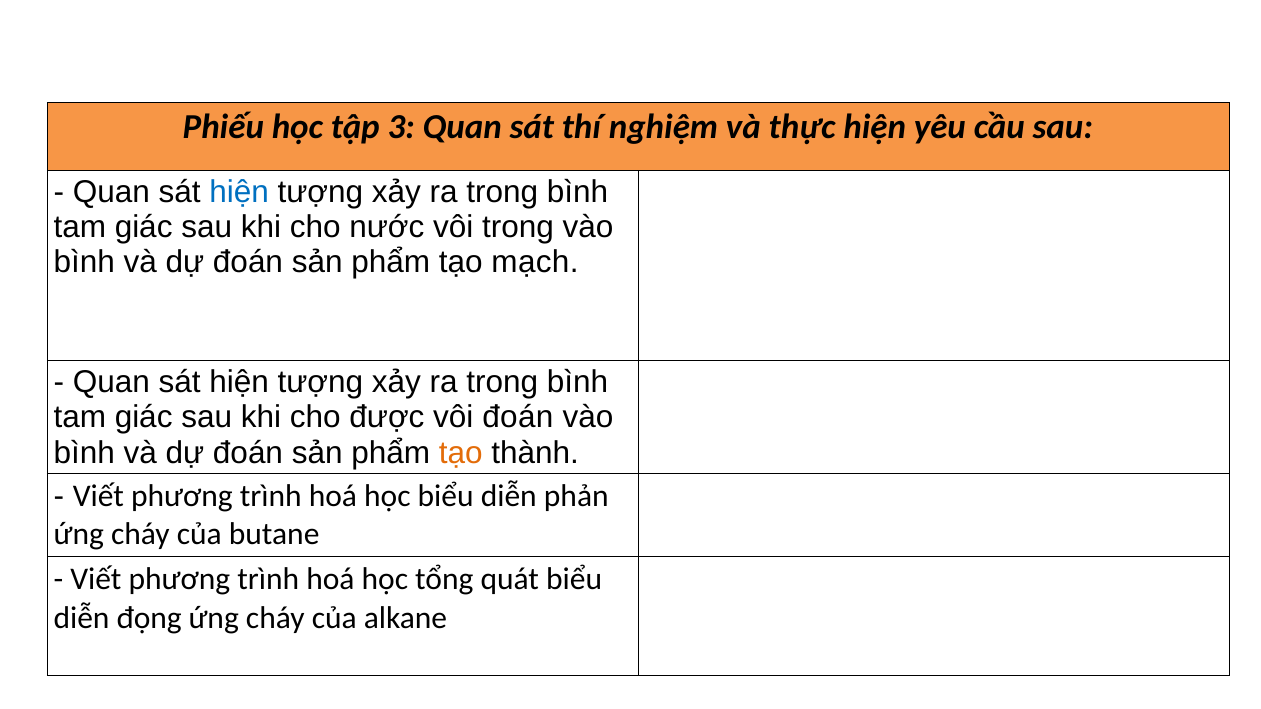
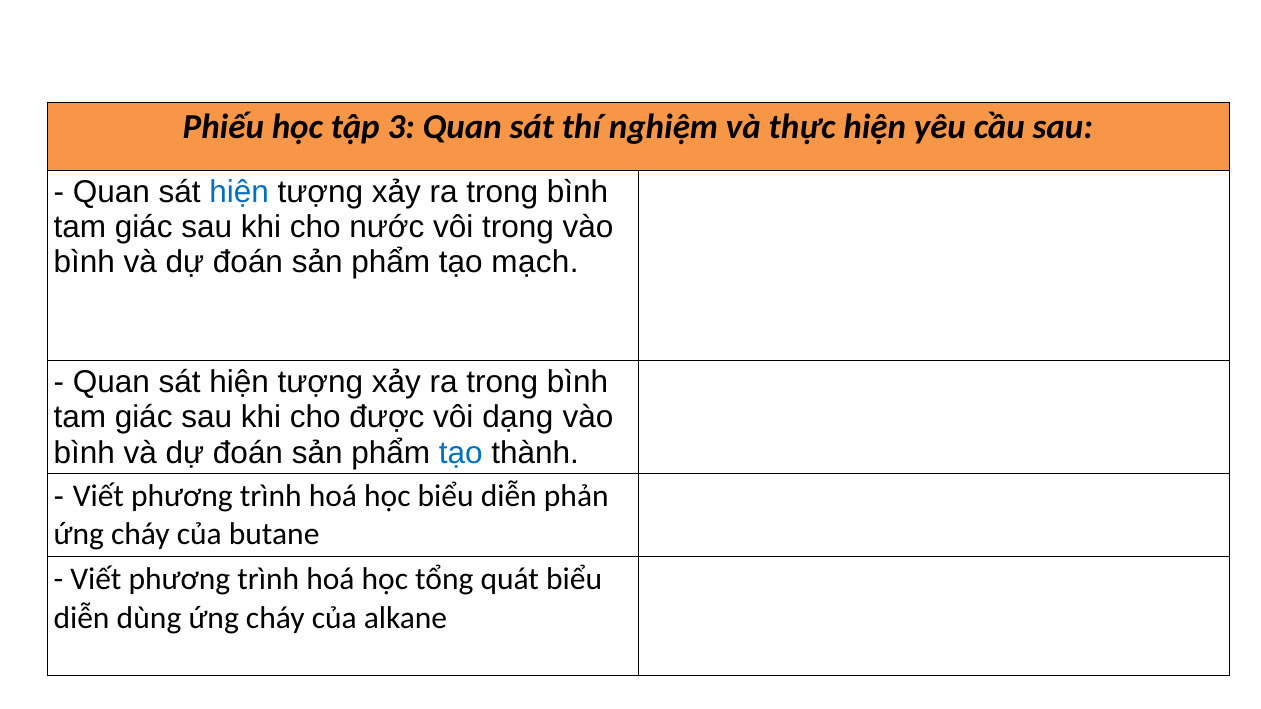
vôi đoán: đoán -> dạng
tạo at (461, 453) colour: orange -> blue
đọng: đọng -> dùng
